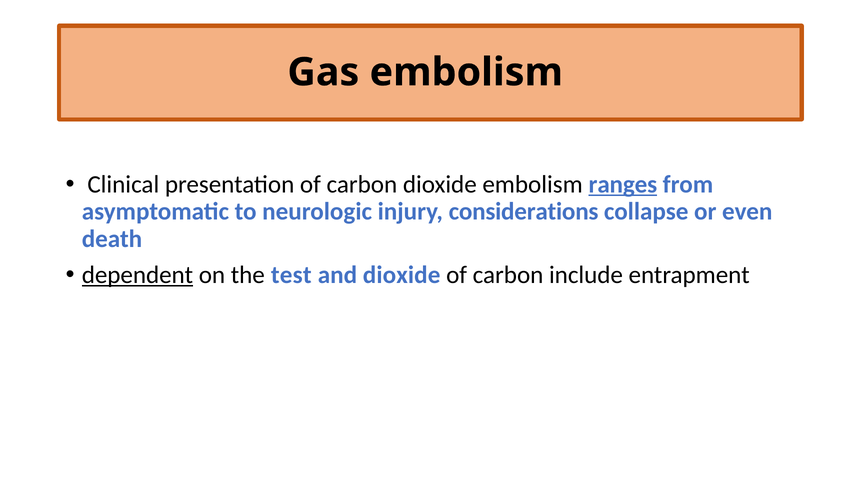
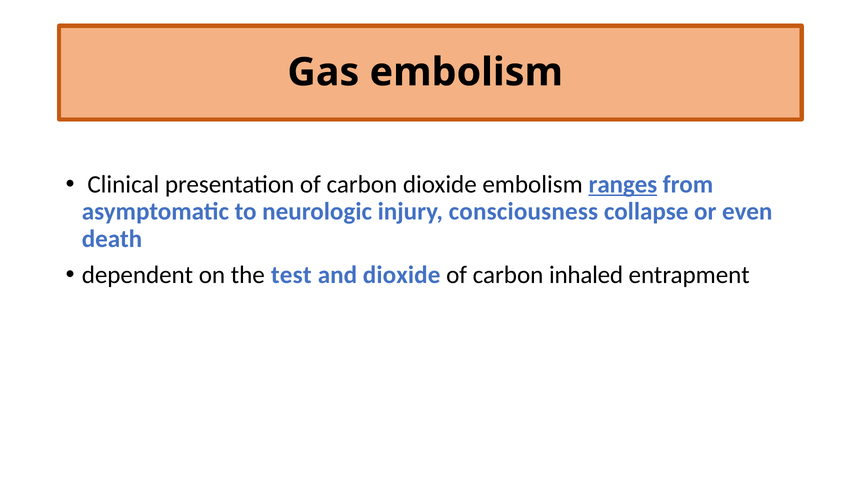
considerations: considerations -> consciousness
dependent underline: present -> none
include: include -> inhaled
